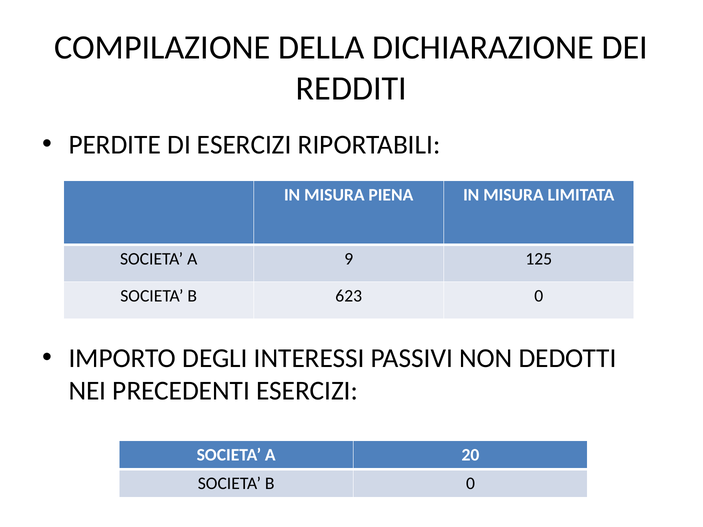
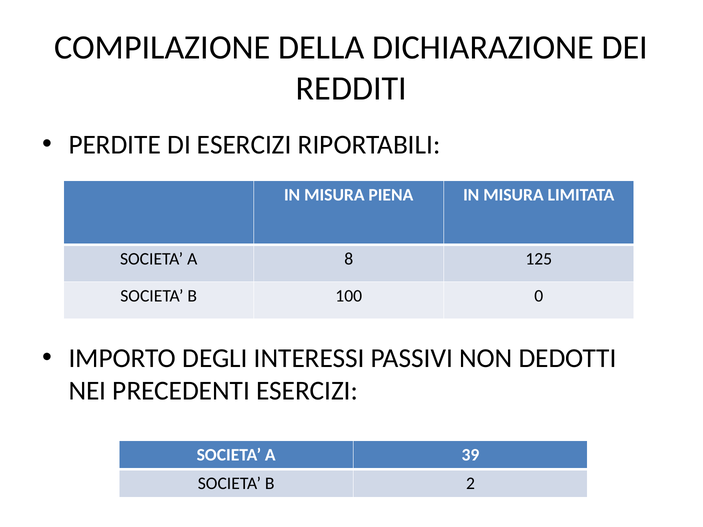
9: 9 -> 8
623: 623 -> 100
20: 20 -> 39
B 0: 0 -> 2
